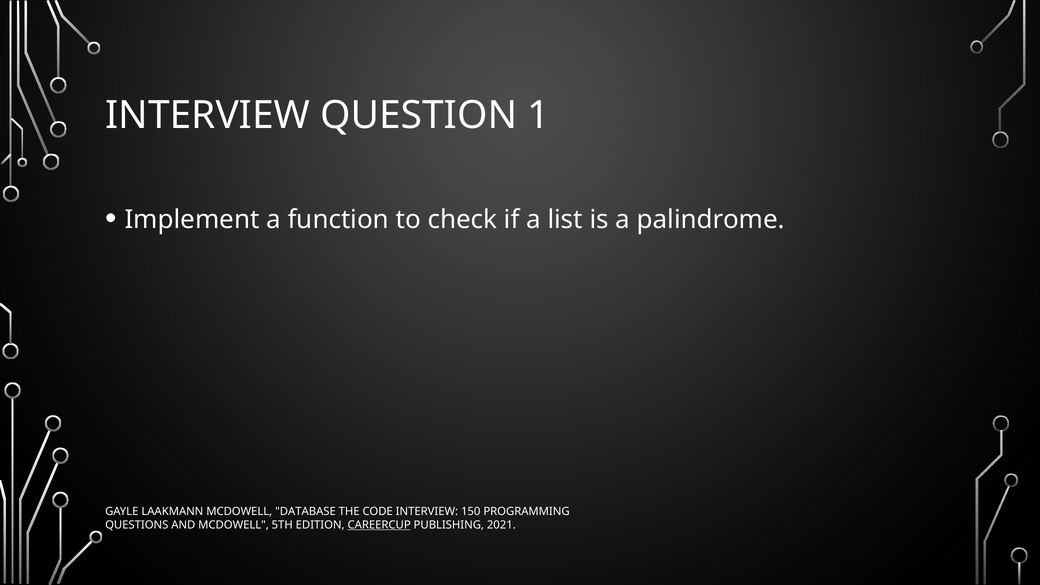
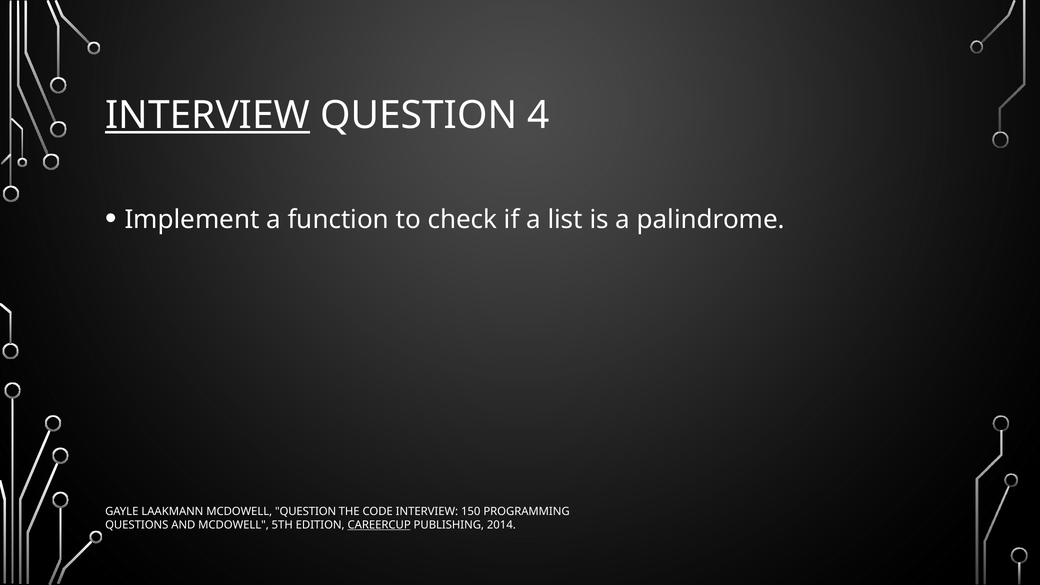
INTERVIEW at (208, 116) underline: none -> present
1: 1 -> 4
MCDOWELL DATABASE: DATABASE -> QUESTION
2021: 2021 -> 2014
